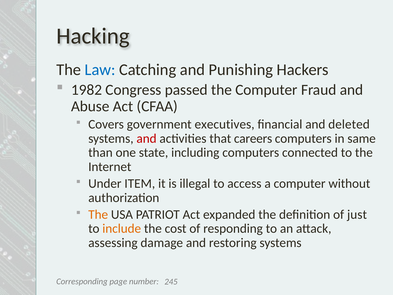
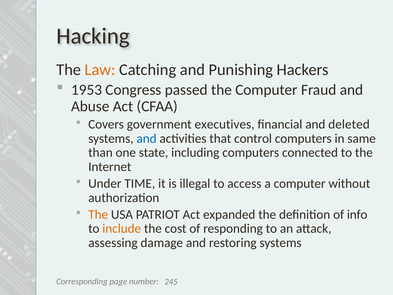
Law colour: blue -> orange
1982: 1982 -> 1953
and at (147, 138) colour: red -> blue
careers: careers -> control
ITEM: ITEM -> TIME
just: just -> info
